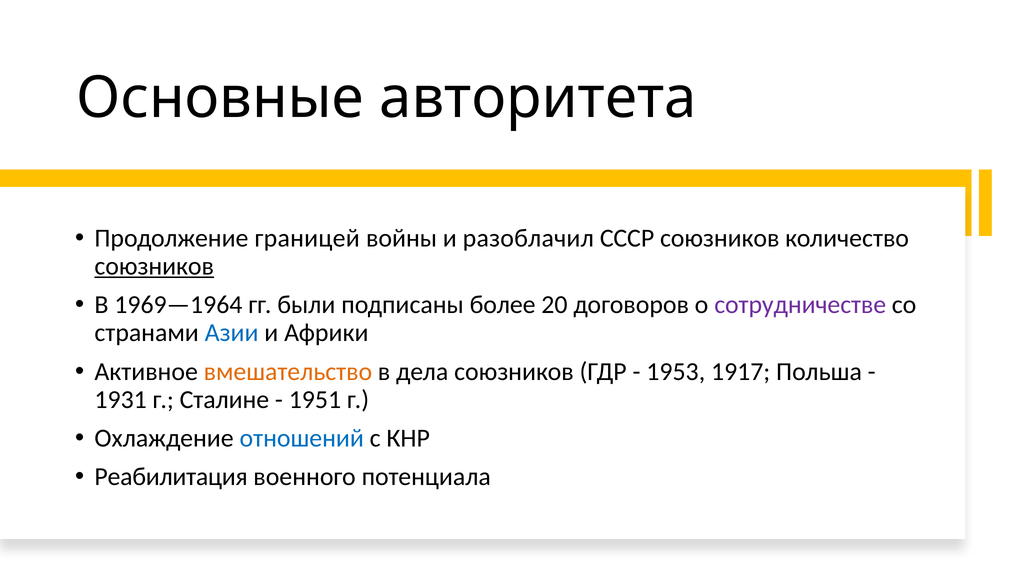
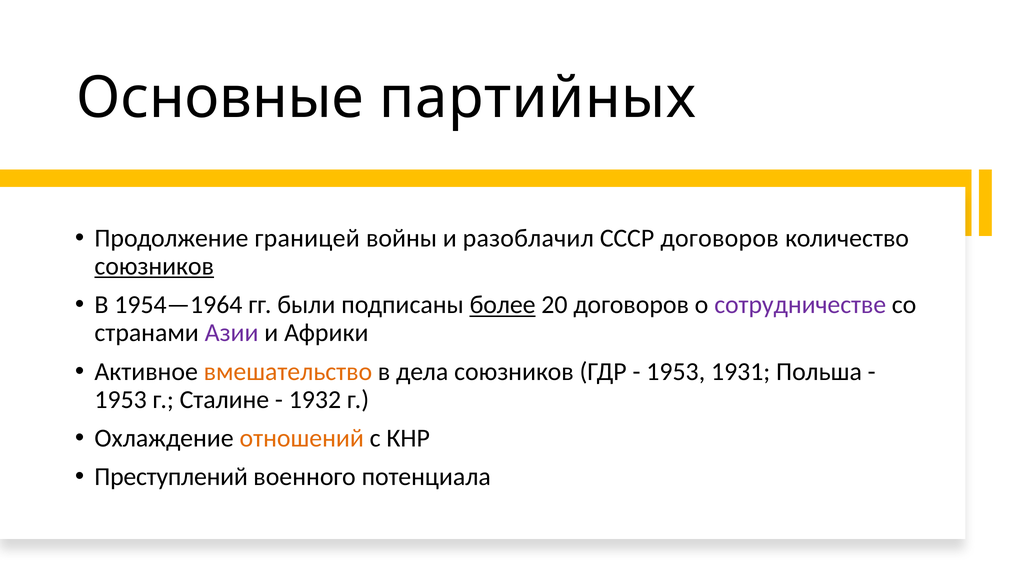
авторитета: авторитета -> партийных
СССР союзников: союзников -> договоров
1969—1964: 1969—1964 -> 1954—1964
более underline: none -> present
Азии colour: blue -> purple
1917: 1917 -> 1931
1931 at (121, 399): 1931 -> 1953
1951: 1951 -> 1932
отношений colour: blue -> orange
Реабилитация: Реабилитация -> Преступлений
